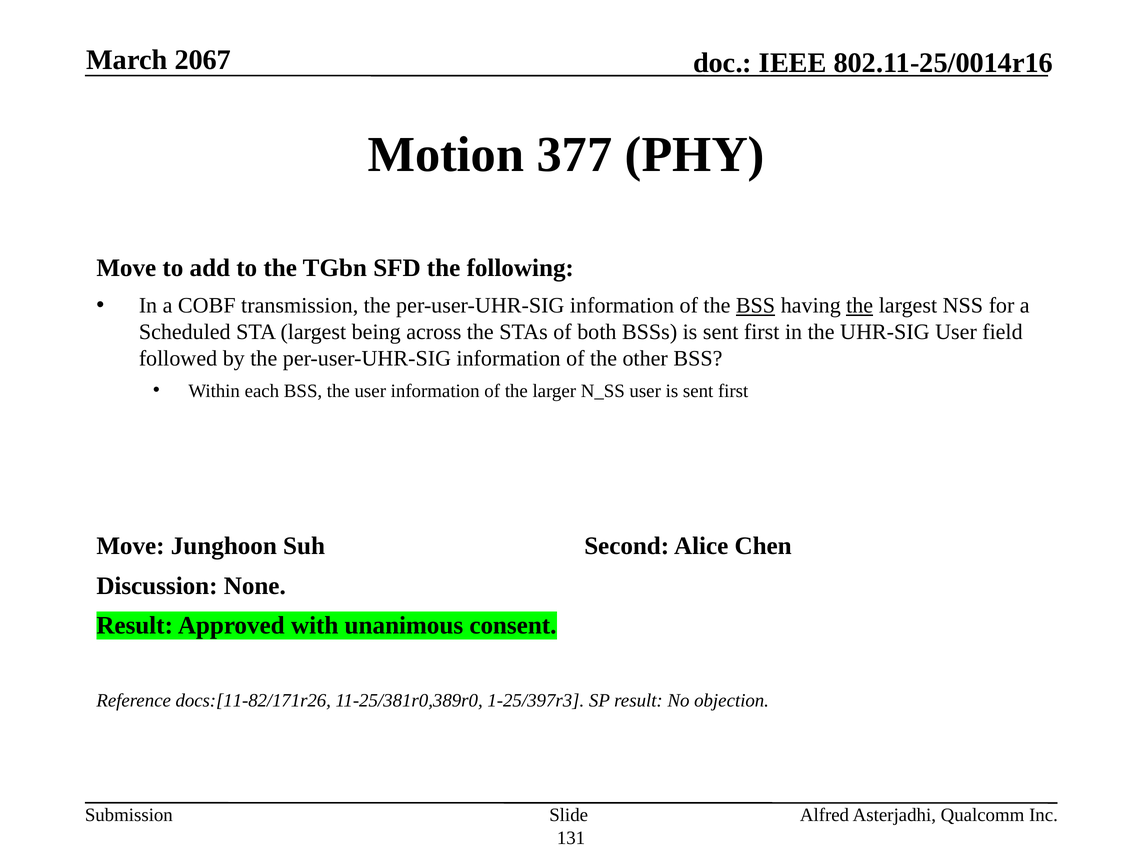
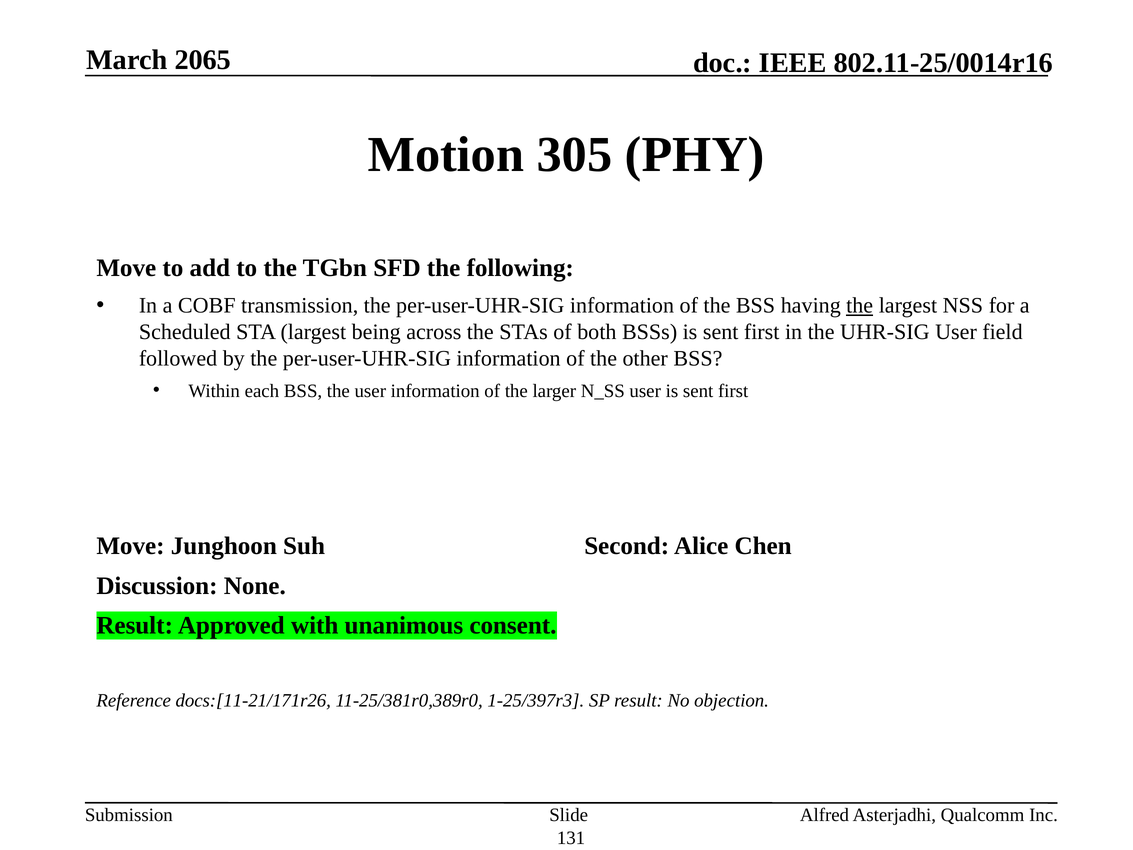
2067: 2067 -> 2065
377: 377 -> 305
BSS at (756, 306) underline: present -> none
docs:[11-82/171r26: docs:[11-82/171r26 -> docs:[11-21/171r26
